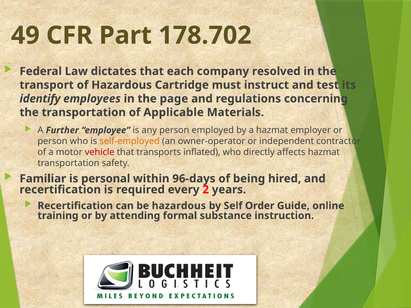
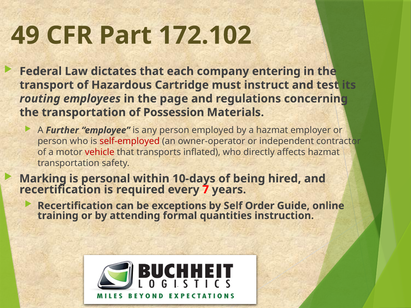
178.702: 178.702 -> 172.102
resolved: resolved -> entering
identify: identify -> routing
Applicable: Applicable -> Possession
self-employed colour: orange -> red
Familiar: Familiar -> Marking
96-days: 96-days -> 10-days
2: 2 -> 7
be hazardous: hazardous -> exceptions
substance: substance -> quantities
